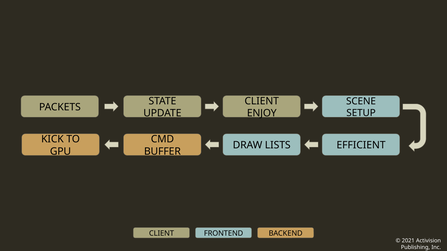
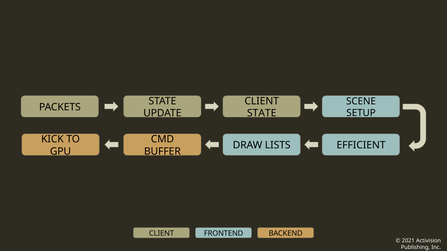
ENJOY at (262, 113): ENJOY -> STATE
